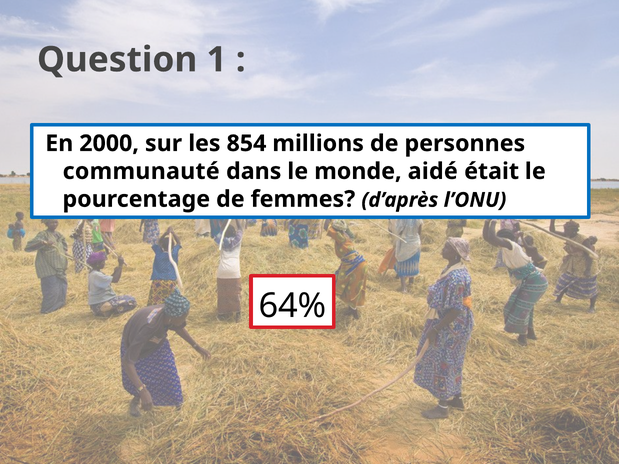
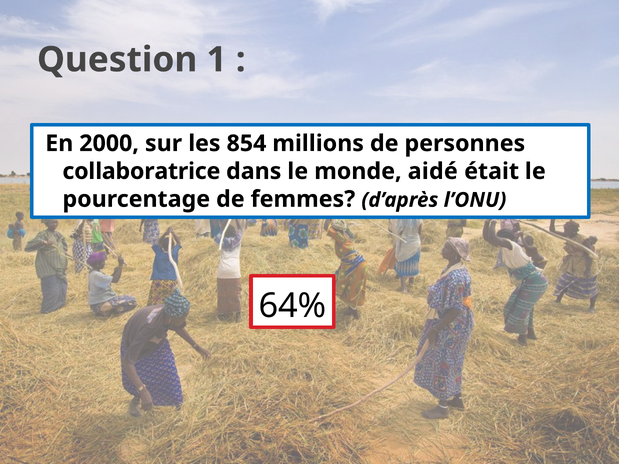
communauté: communauté -> collaboratrice
